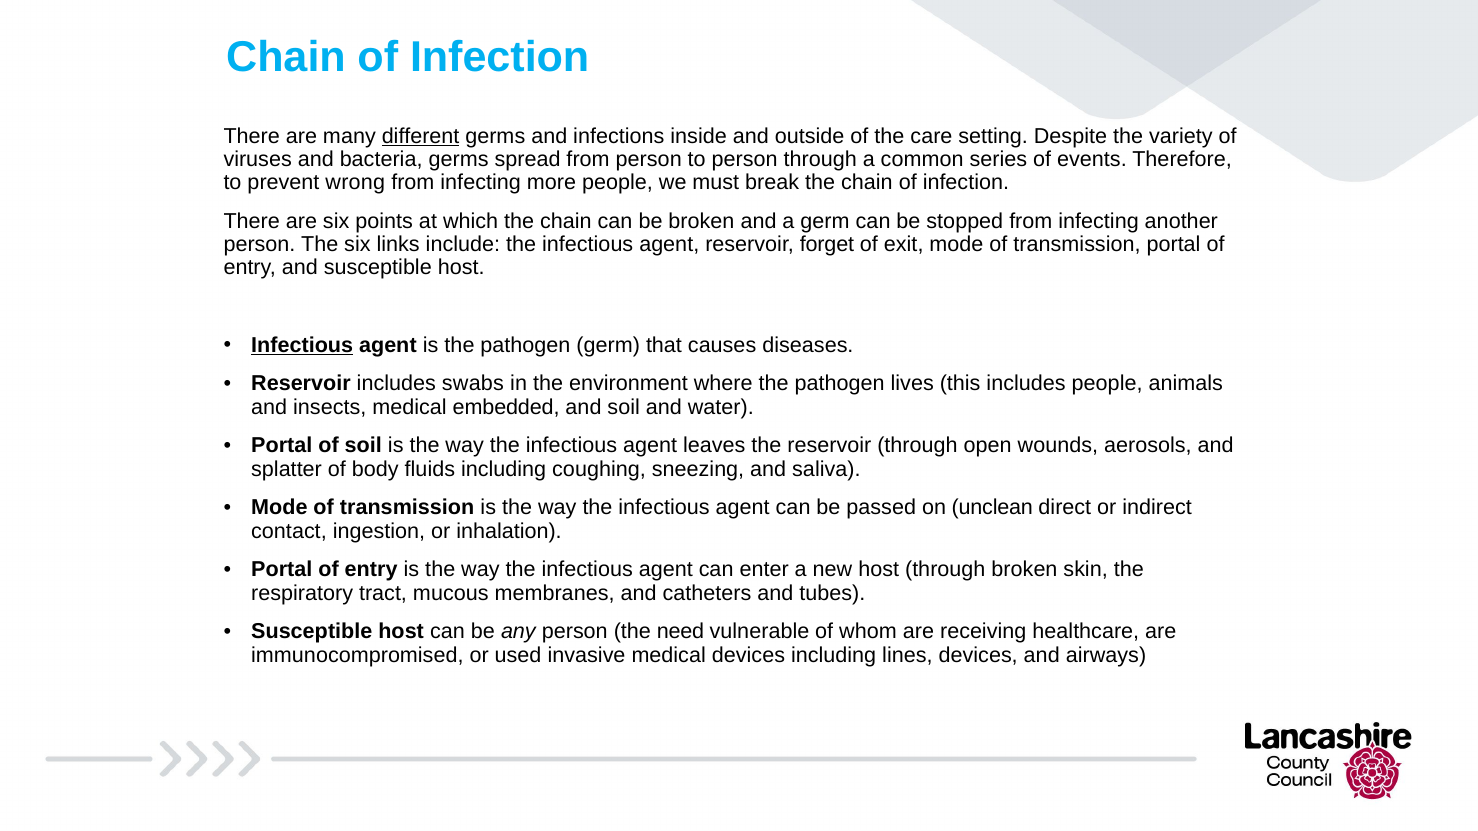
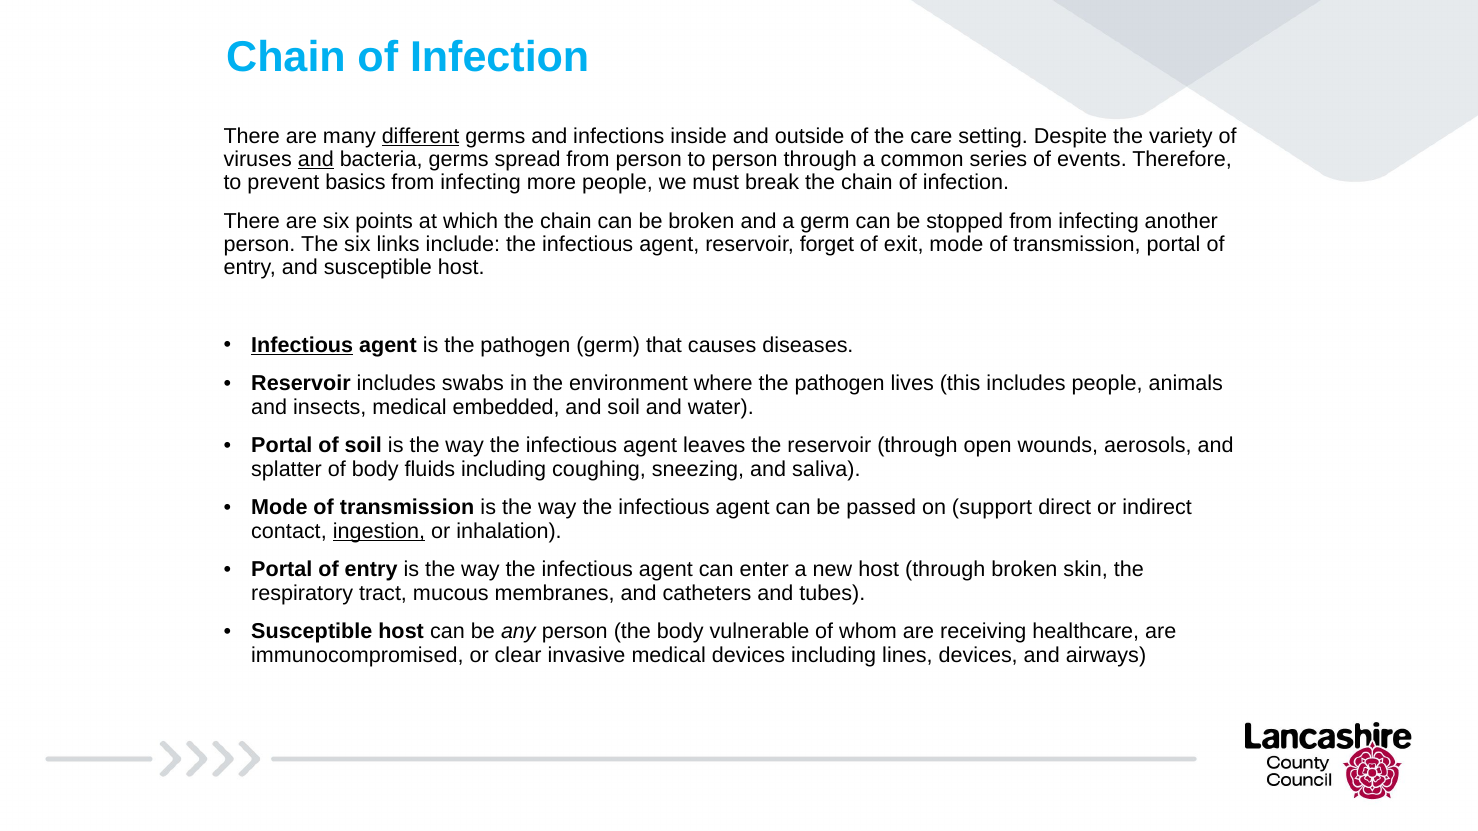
and at (316, 159) underline: none -> present
wrong: wrong -> basics
unclean: unclean -> support
ingestion underline: none -> present
the need: need -> body
used: used -> clear
